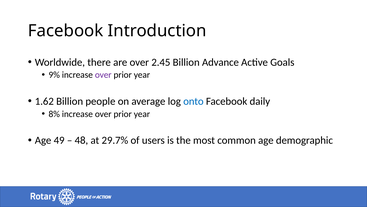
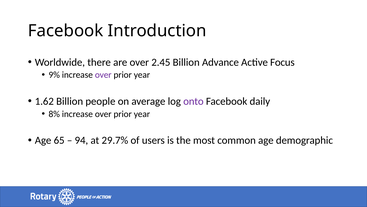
Goals: Goals -> Focus
onto colour: blue -> purple
49: 49 -> 65
48: 48 -> 94
